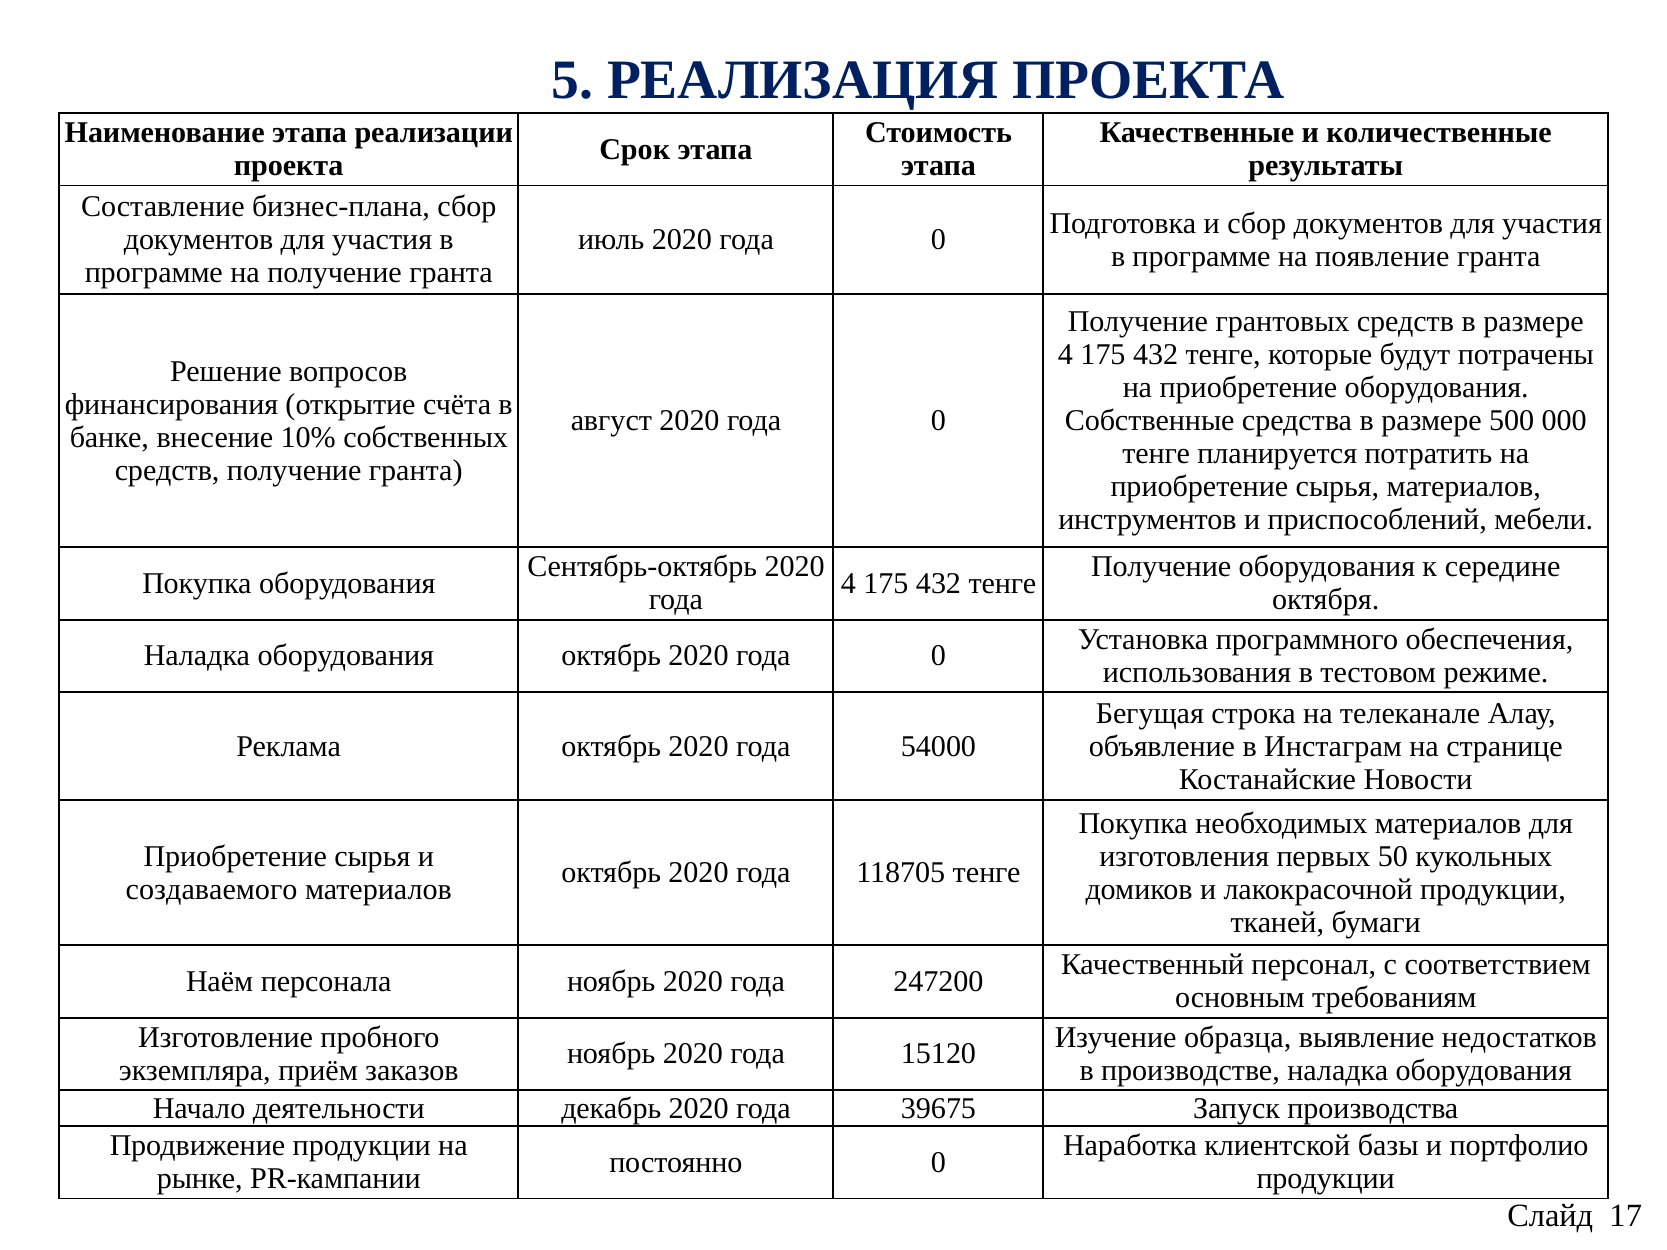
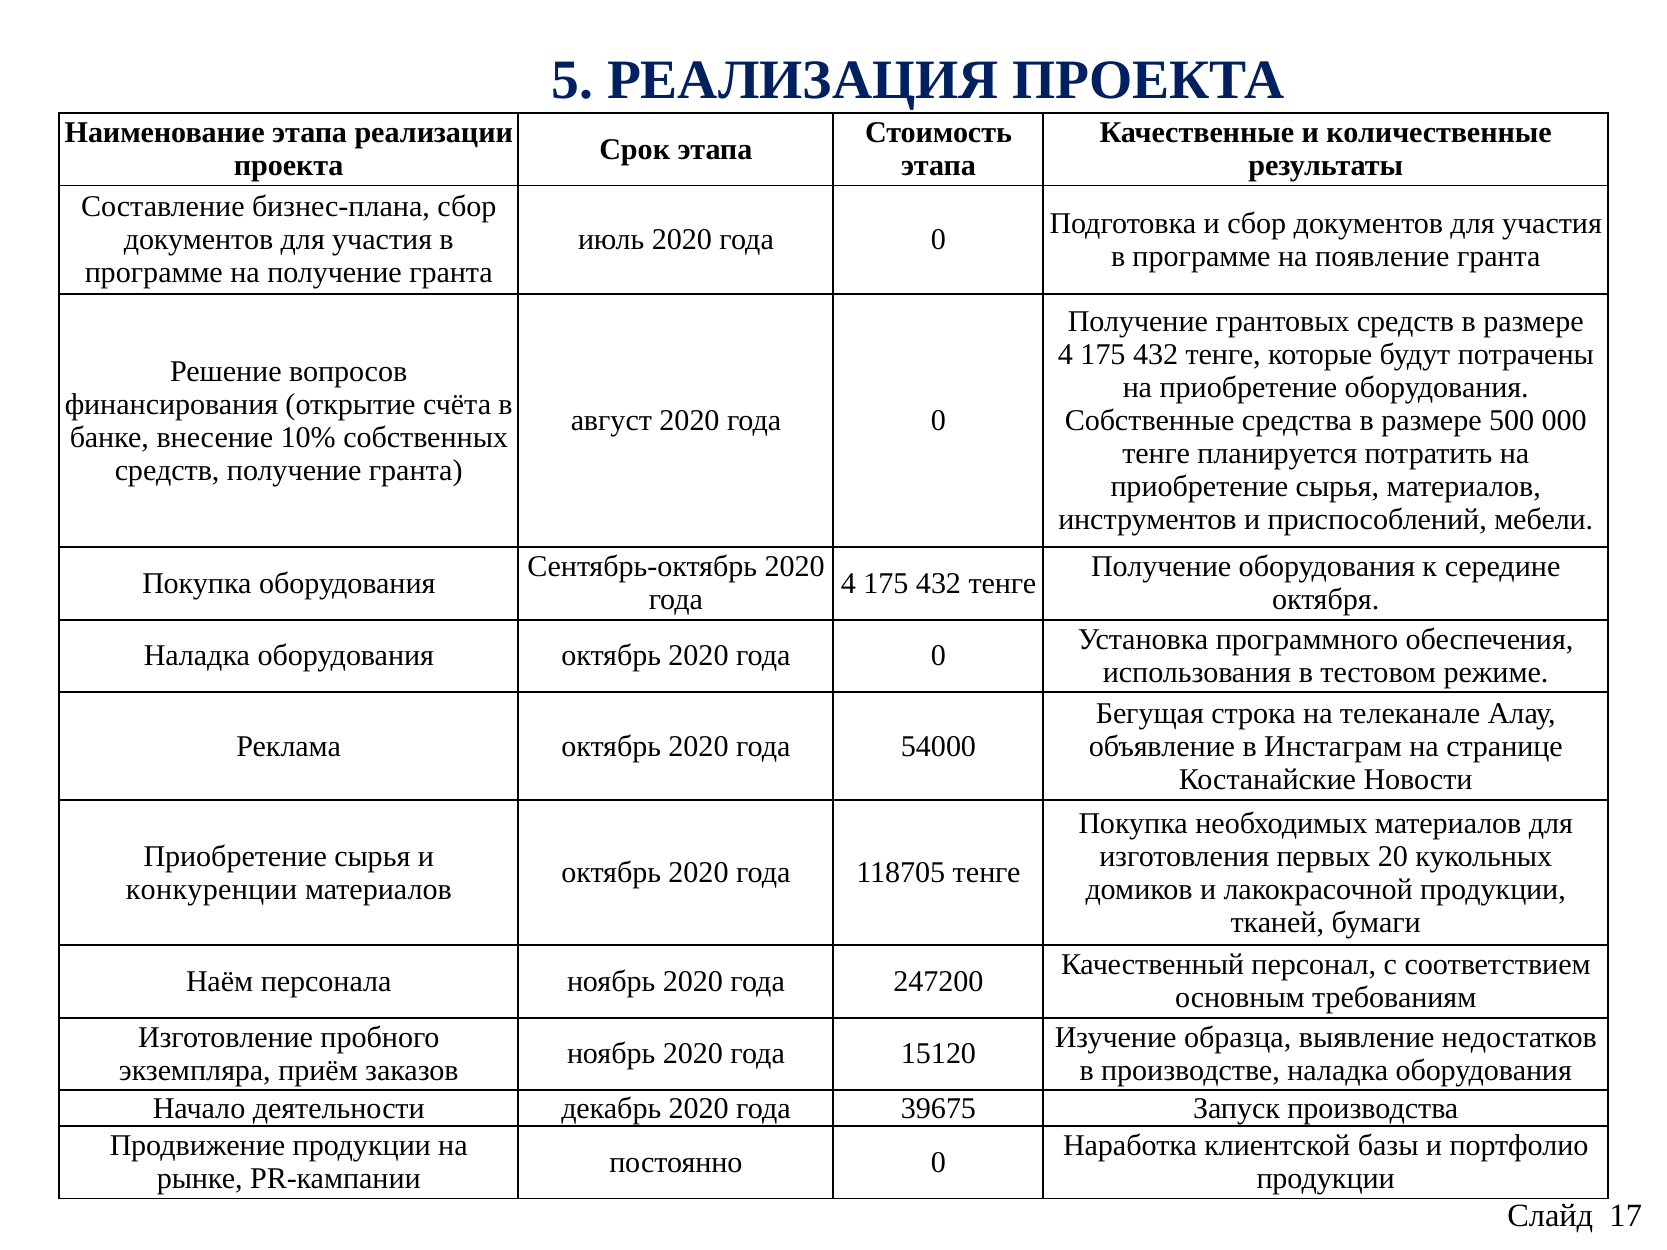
50: 50 -> 20
создаваемого: создаваемого -> конкуренции
